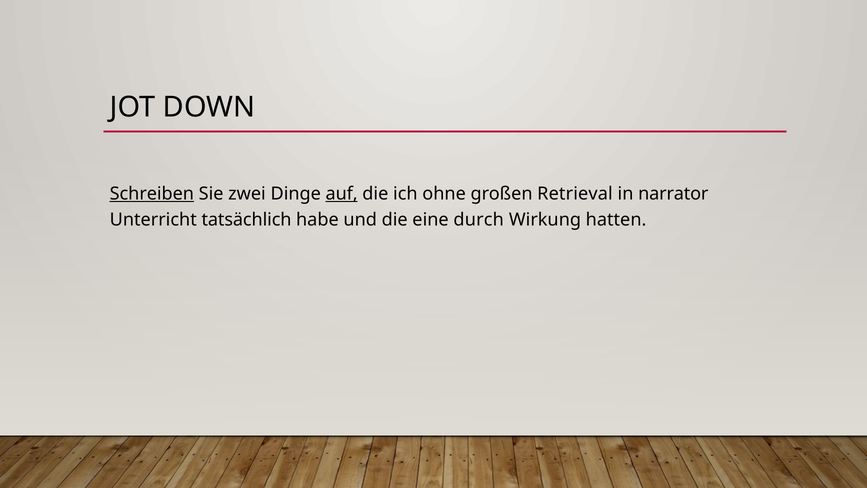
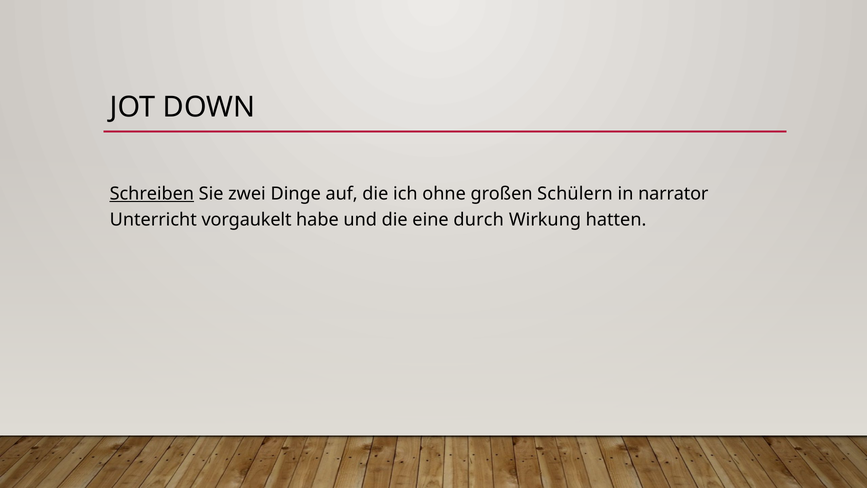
auf underline: present -> none
Retrieval: Retrieval -> Schülern
tatsächlich: tatsächlich -> vorgaukelt
